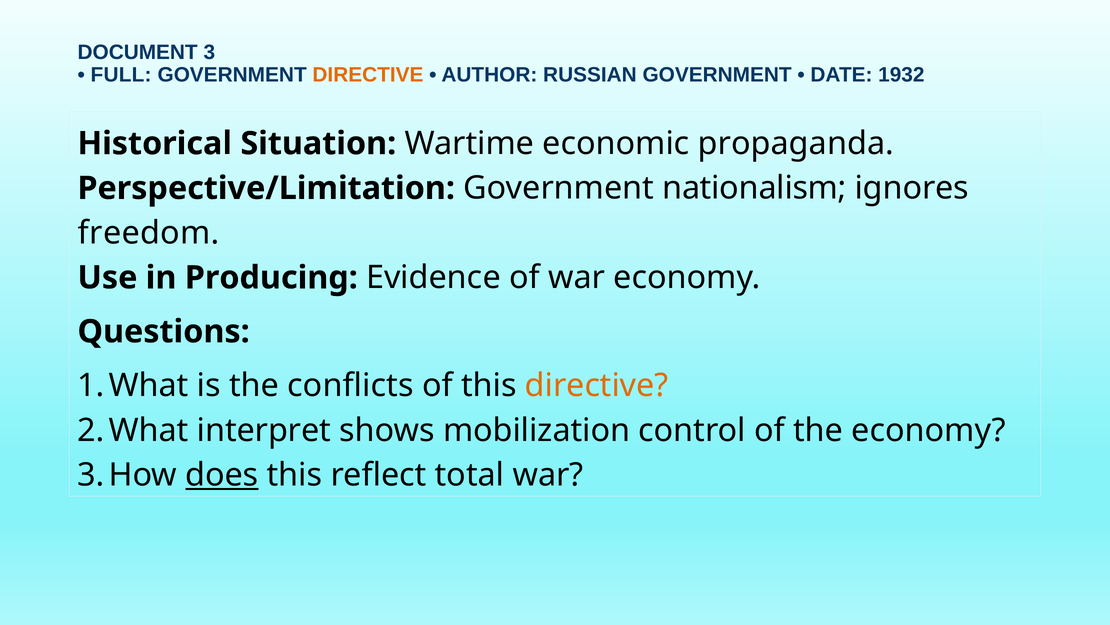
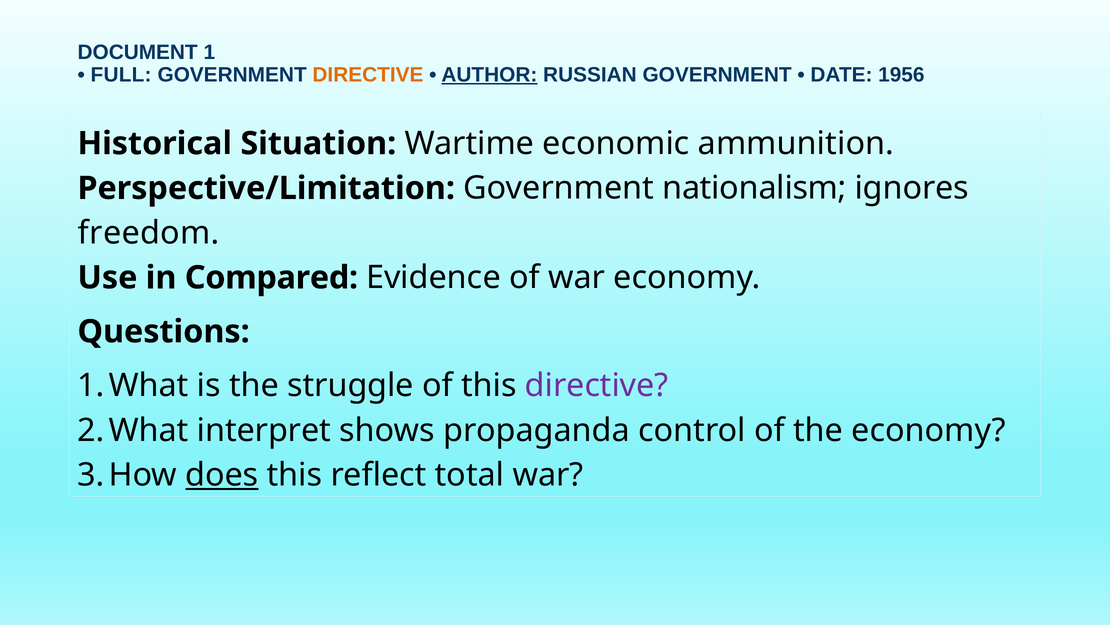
3: 3 -> 1
AUTHOR underline: none -> present
1932: 1932 -> 1956
propaganda: propaganda -> ammunition
Producing: Producing -> Compared
conflicts: conflicts -> struggle
directive at (597, 385) colour: orange -> purple
mobilization: mobilization -> propaganda
